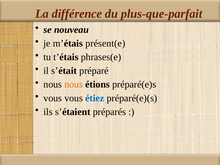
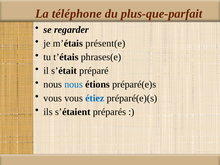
différence: différence -> téléphone
nouveau: nouveau -> regarder
nous at (74, 84) colour: orange -> blue
